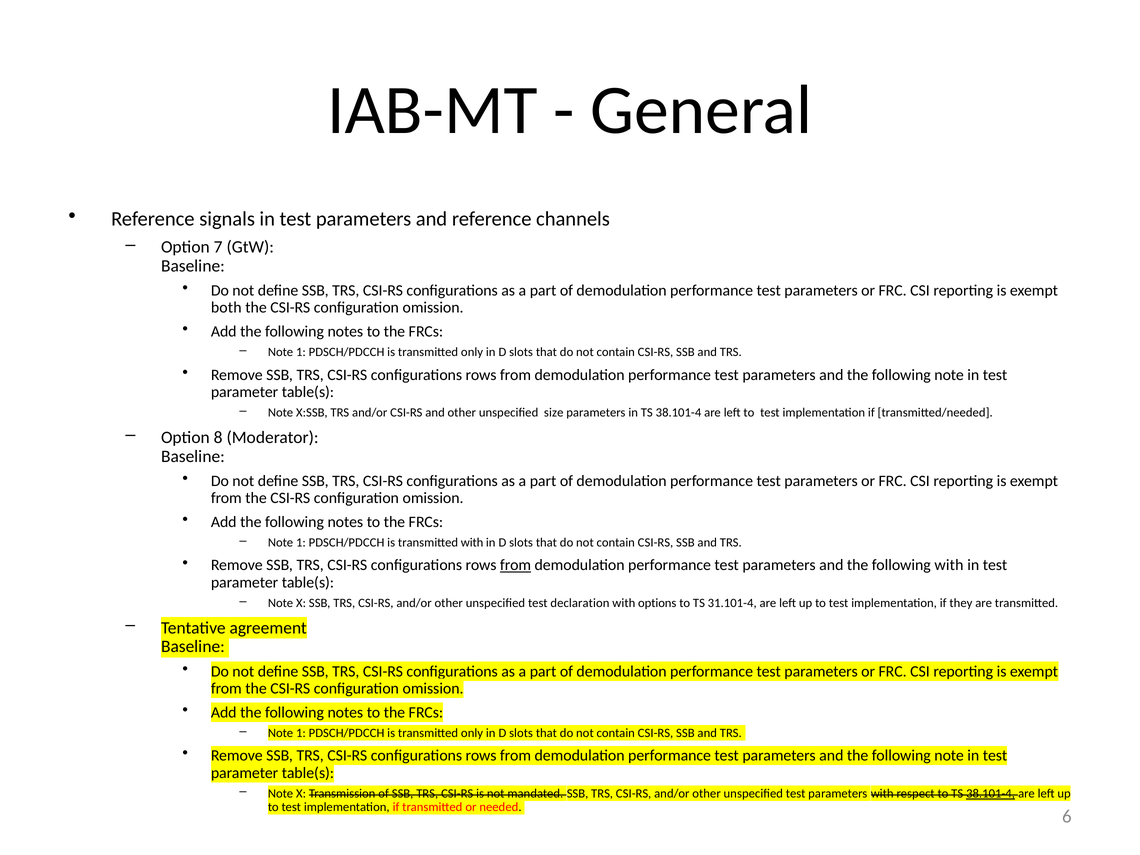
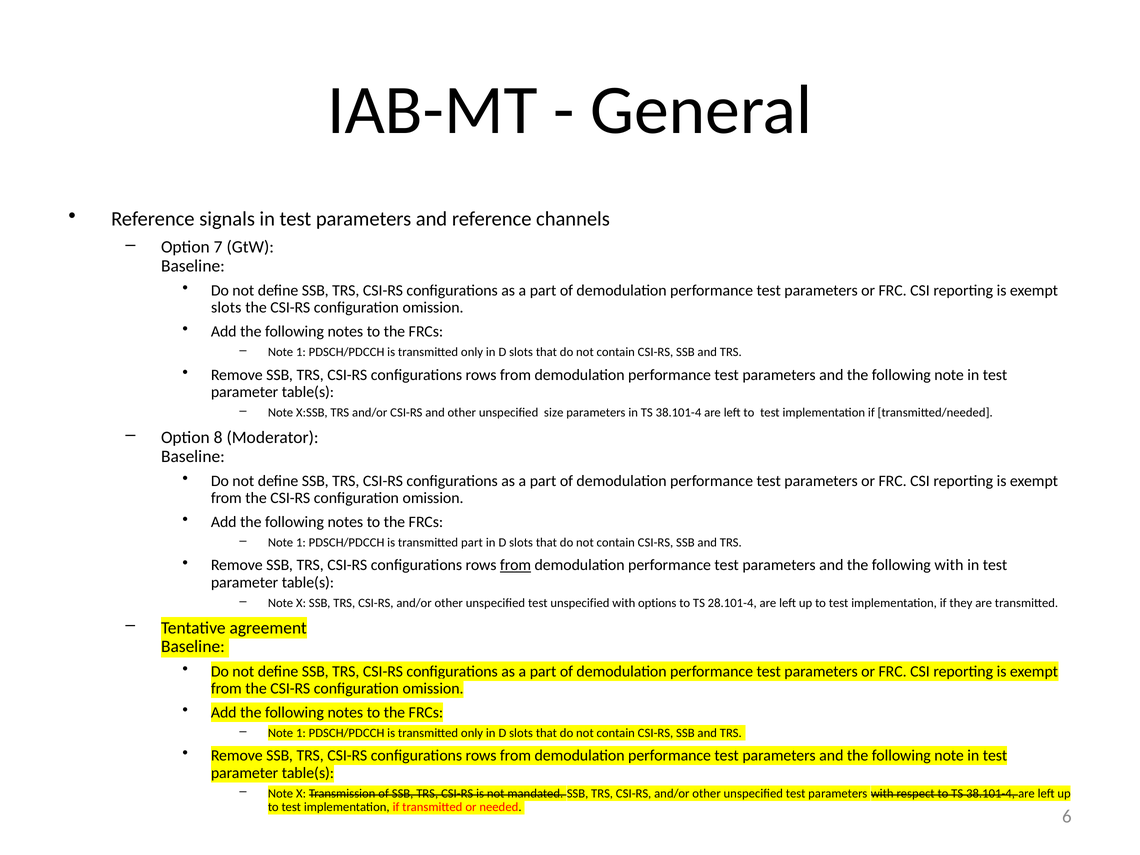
both at (226, 308): both -> slots
transmitted with: with -> part
test declaration: declaration -> unspecified
31.101-4: 31.101-4 -> 28.101-4
38.101-4 at (991, 793) underline: present -> none
